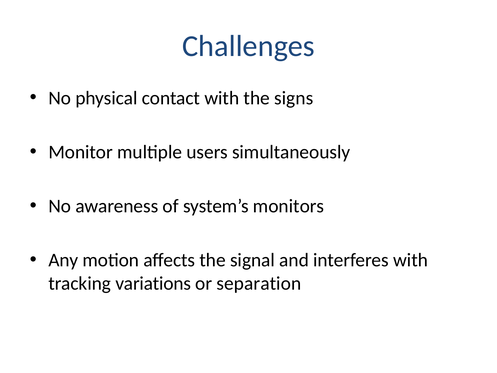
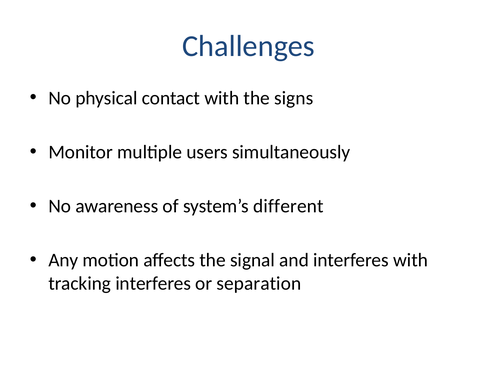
monitors: monitors -> different
tracking variations: variations -> interferes
